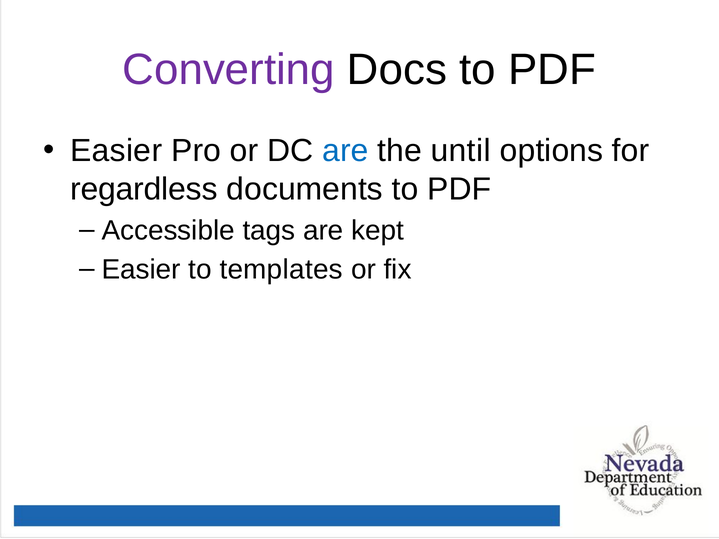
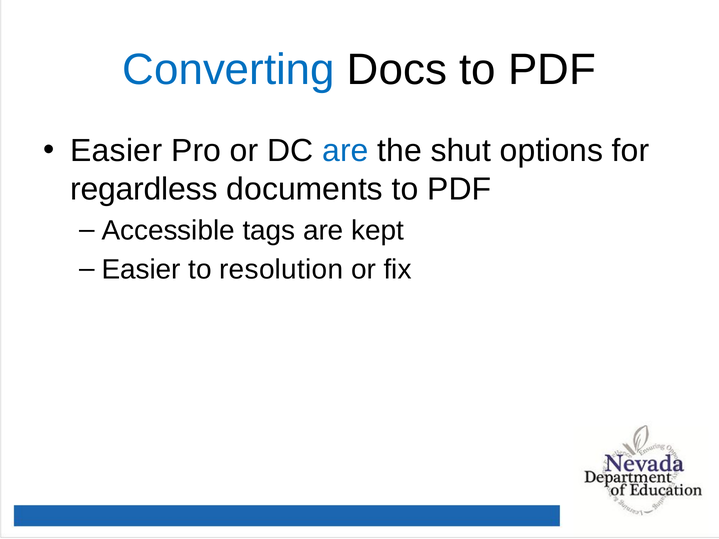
Converting colour: purple -> blue
until: until -> shut
templates: templates -> resolution
